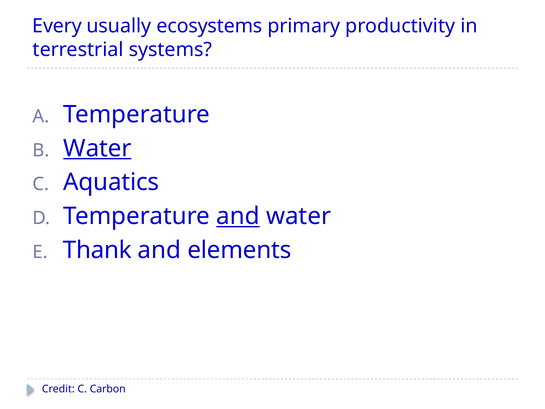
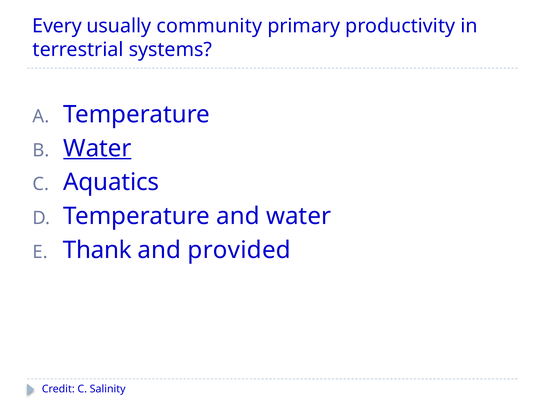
ecosystems: ecosystems -> community
and at (238, 216) underline: present -> none
elements: elements -> provided
Carbon: Carbon -> Salinity
